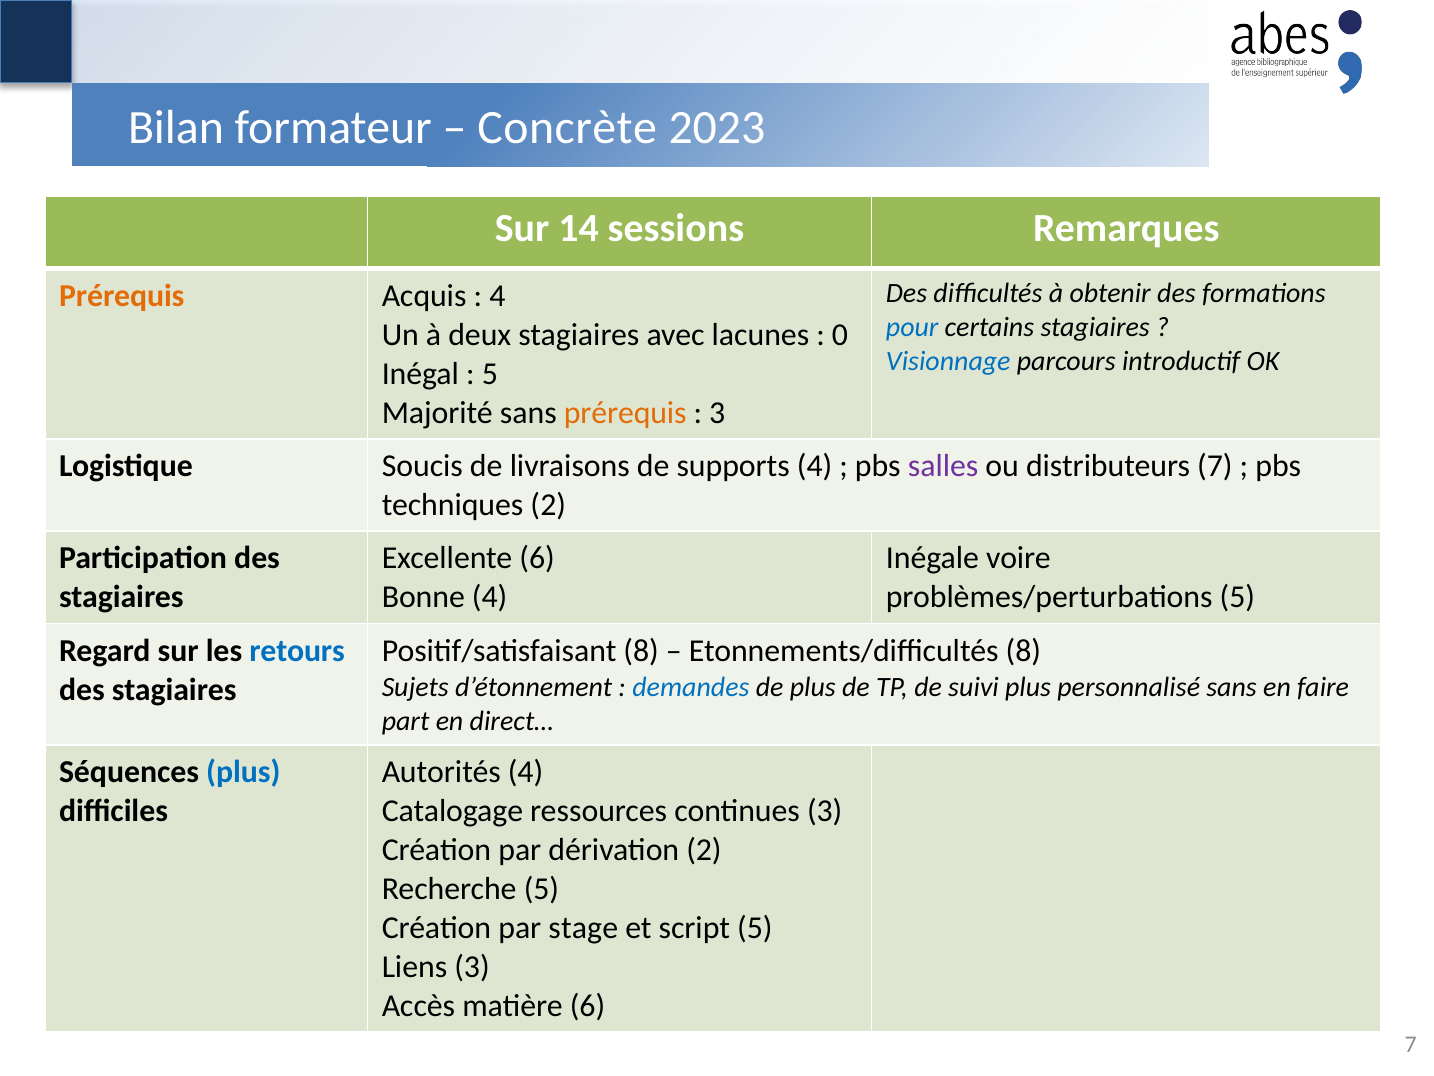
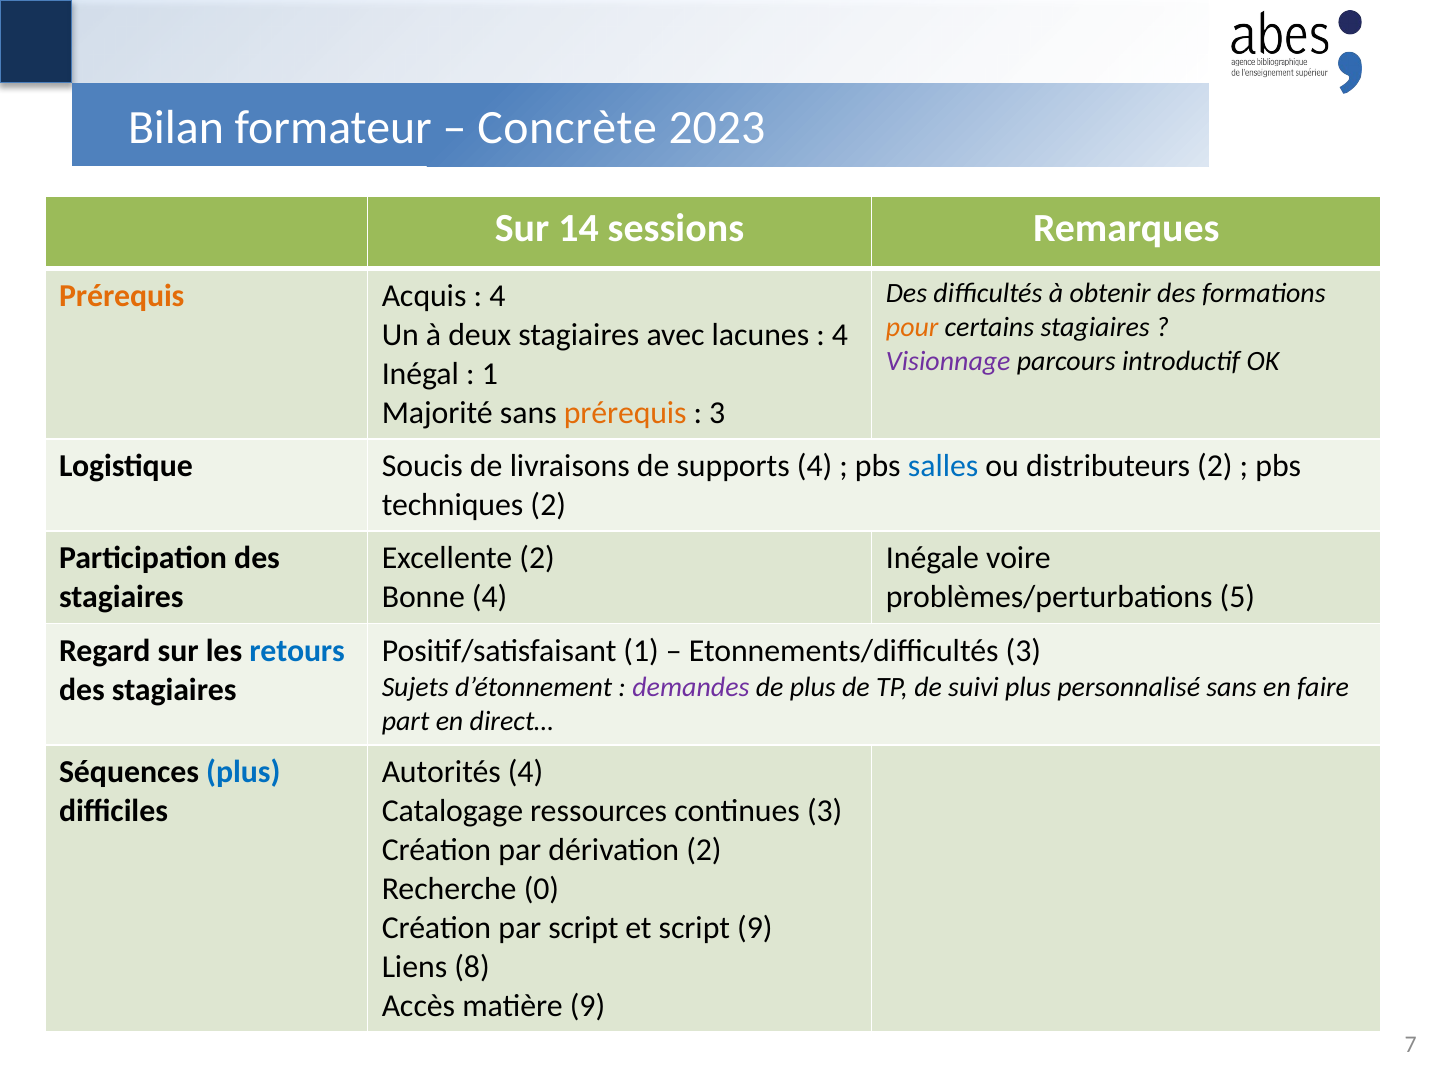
pour colour: blue -> orange
0 at (840, 334): 0 -> 4
Visionnage colour: blue -> purple
5 at (490, 373): 5 -> 1
salles colour: purple -> blue
distributeurs 7: 7 -> 2
Excellente 6: 6 -> 2
Positif/satisfaisant 8: 8 -> 1
Etonnements/difficultés 8: 8 -> 3
demandes colour: blue -> purple
Recherche 5: 5 -> 0
par stage: stage -> script
script 5: 5 -> 9
Liens 3: 3 -> 8
matière 6: 6 -> 9
